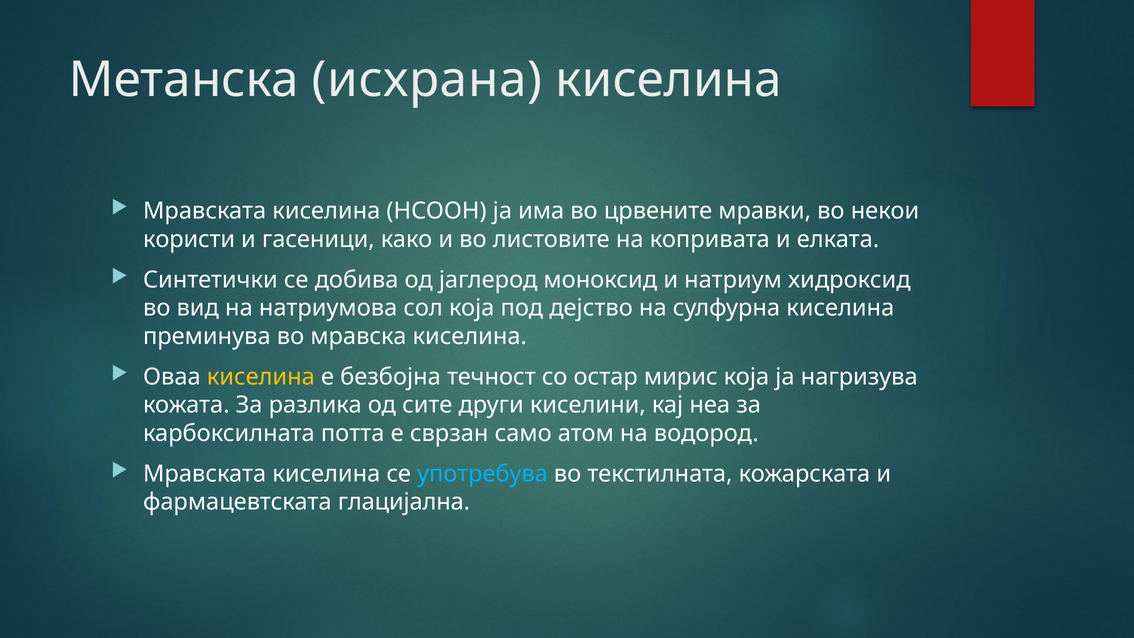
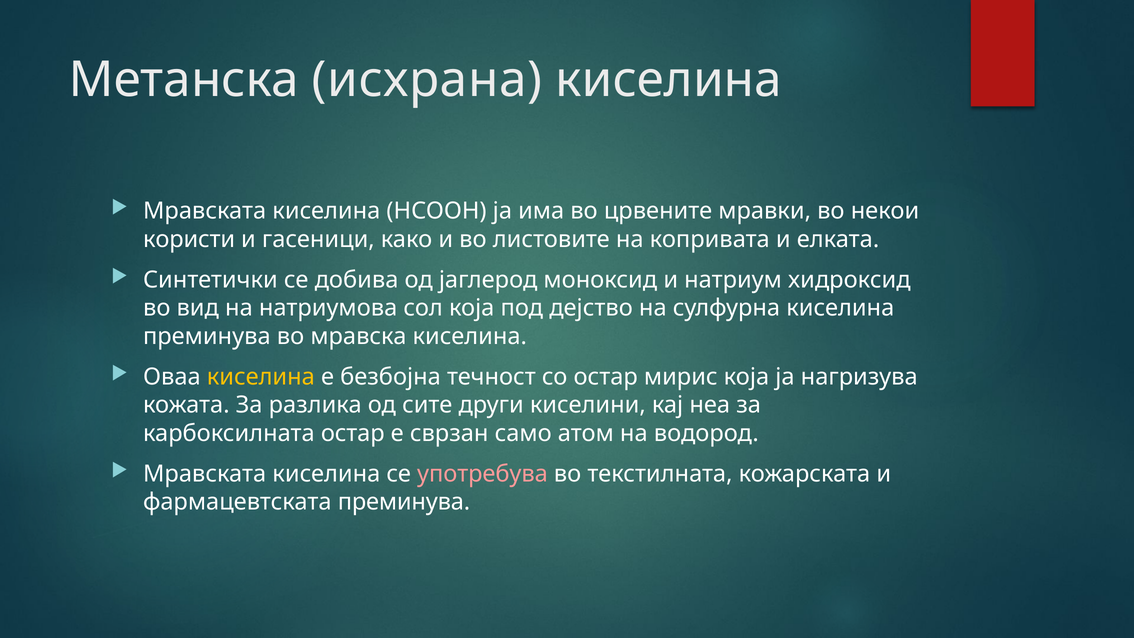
карбоксилната потта: потта -> остар
употребува colour: light blue -> pink
фармацевтската глацијална: глацијална -> преминува
